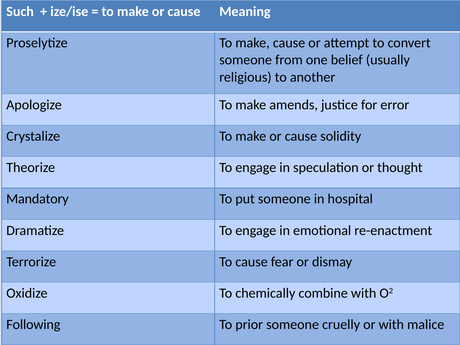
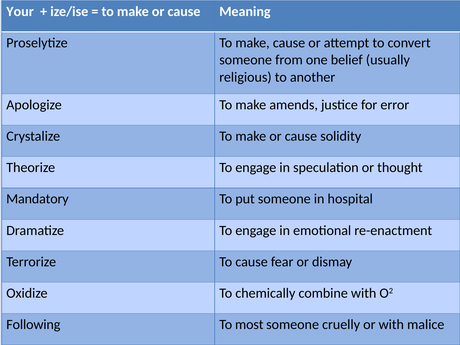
Such: Such -> Your
prior: prior -> most
